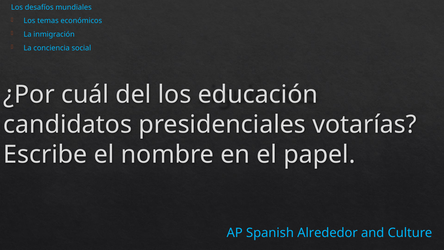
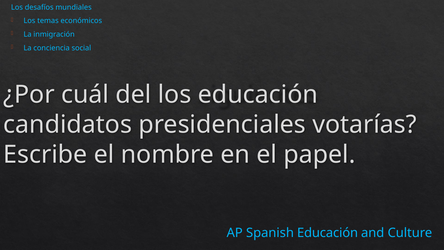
Spanish Alrededor: Alrededor -> Educación
